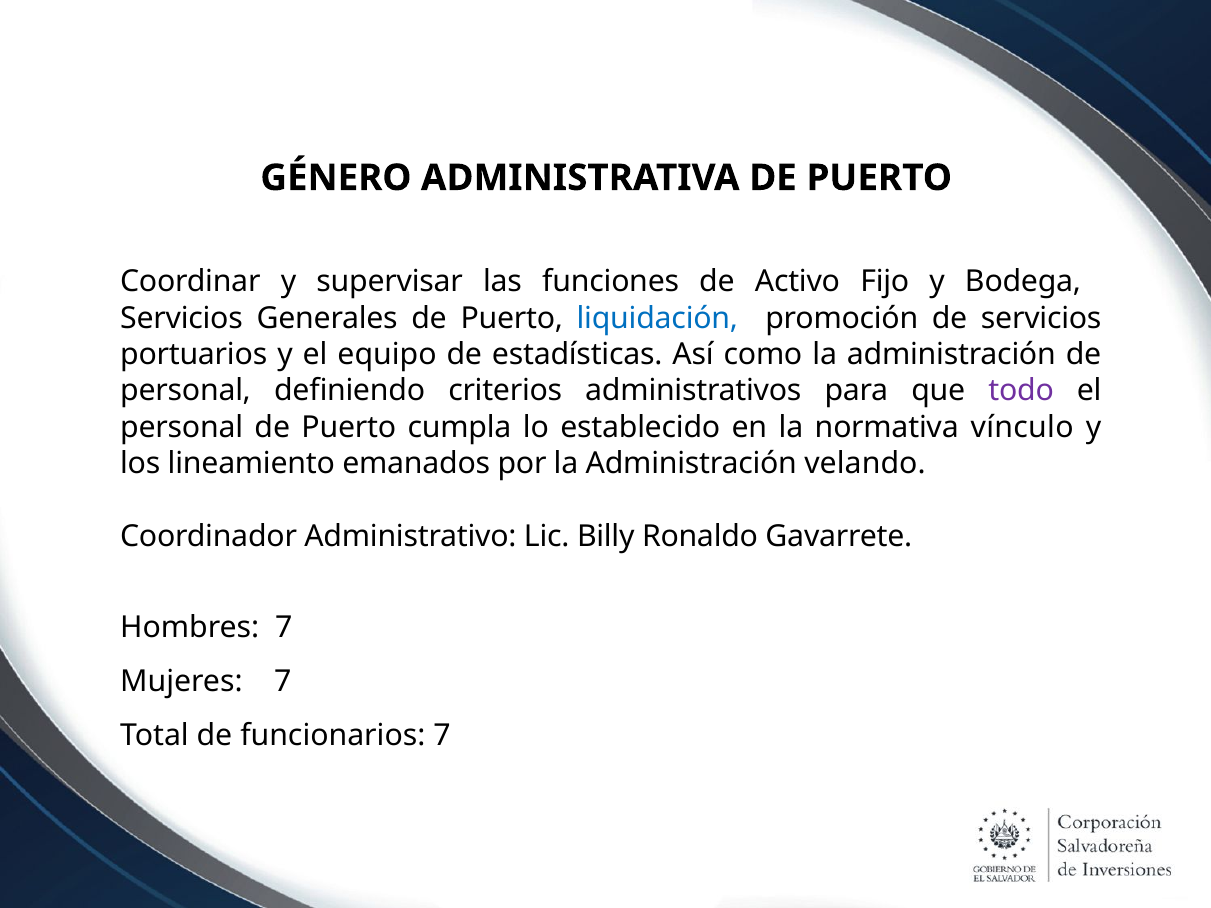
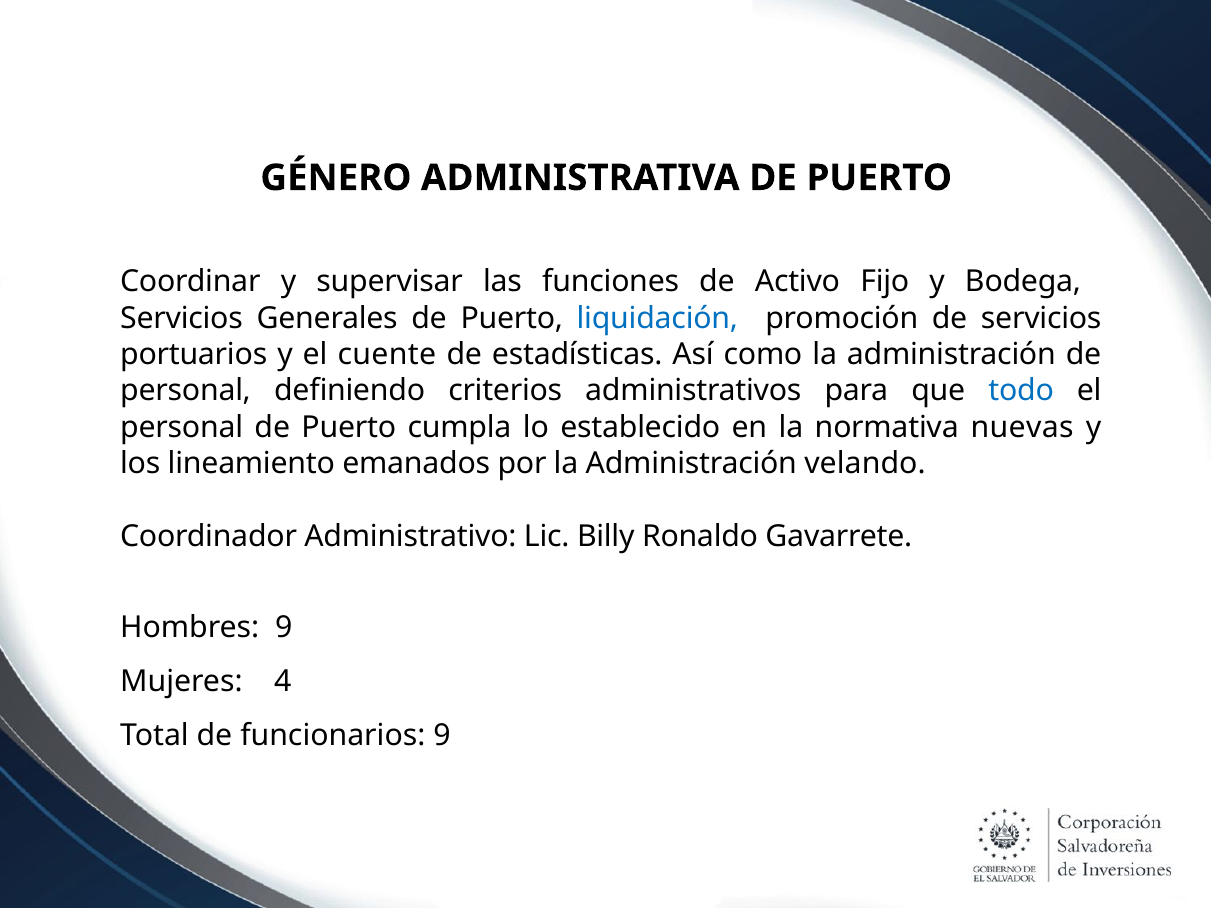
equipo: equipo -> cuente
todo colour: purple -> blue
vínculo: vínculo -> nuevas
Hombres 7: 7 -> 9
Mujeres 7: 7 -> 4
funcionarios 7: 7 -> 9
